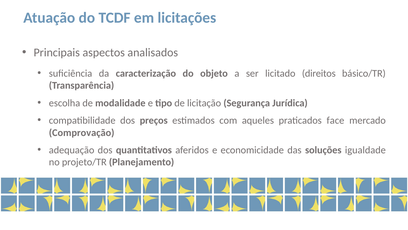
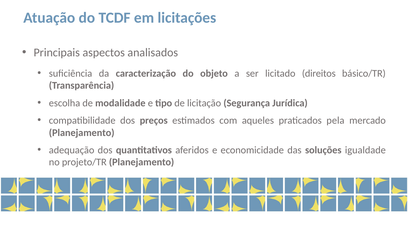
face: face -> pela
Comprovação at (82, 132): Comprovação -> Planejamento
